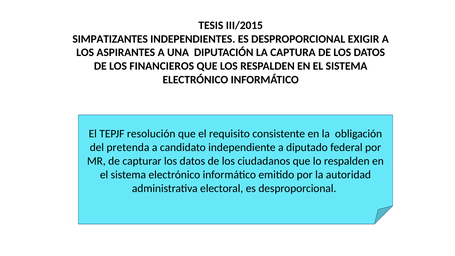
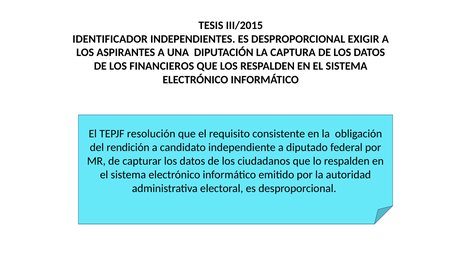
SIMPATIZANTES: SIMPATIZANTES -> IDENTIFICADOR
pretenda: pretenda -> rendición
